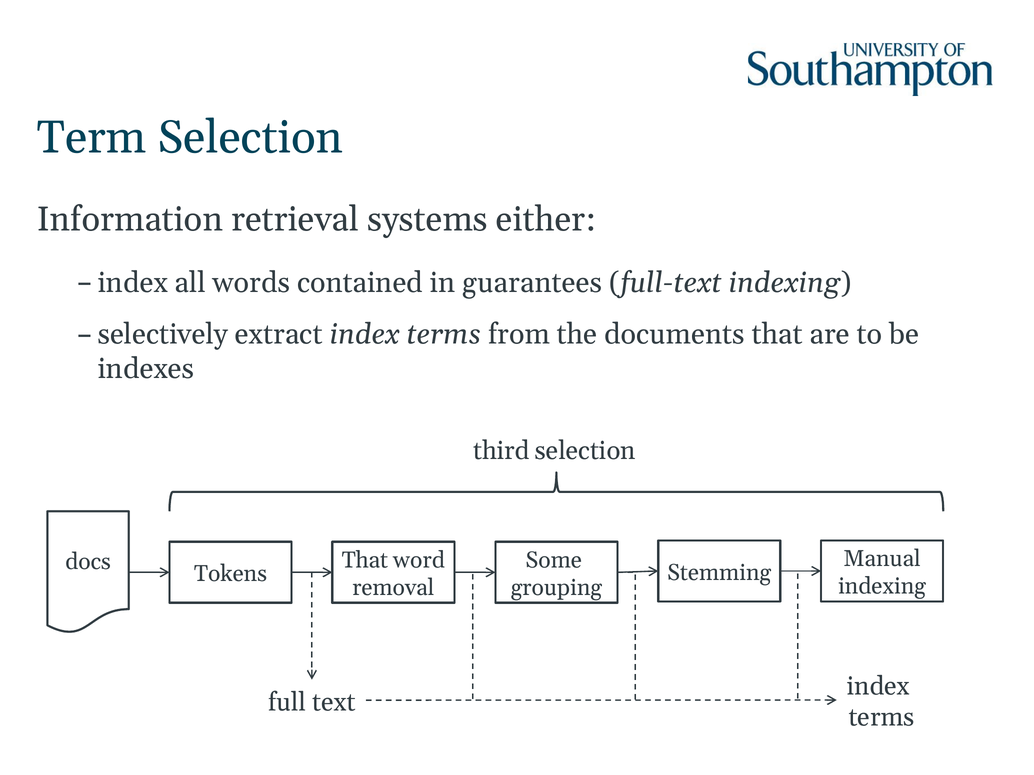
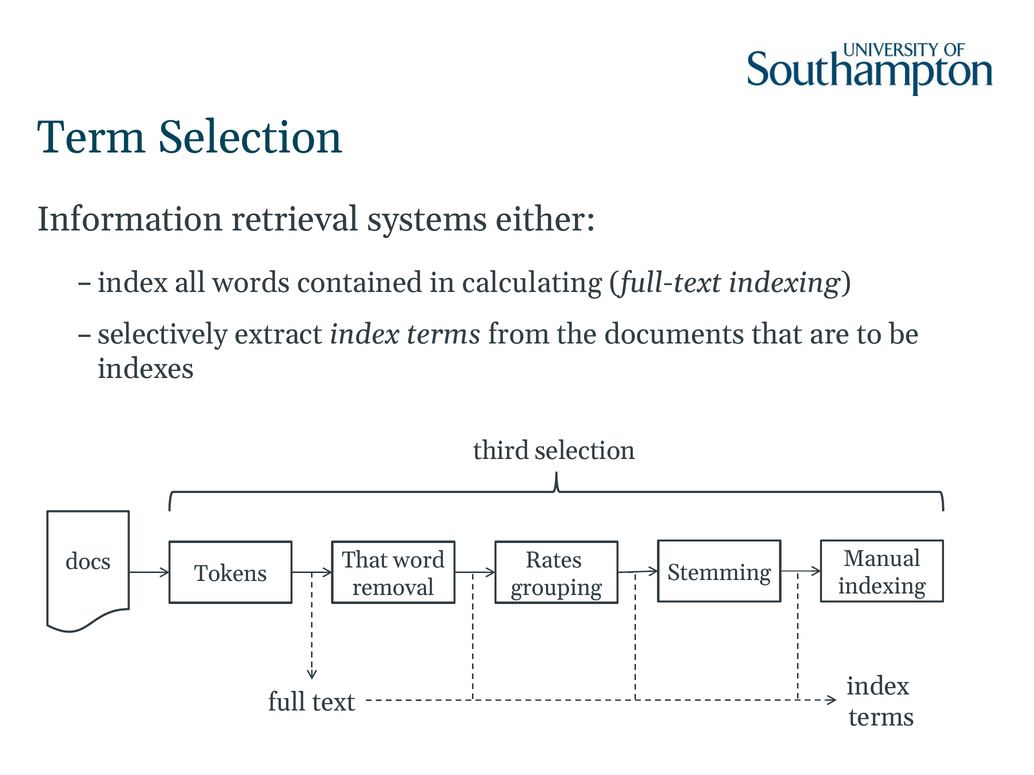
guarantees: guarantees -> calculating
Some: Some -> Rates
